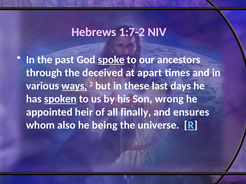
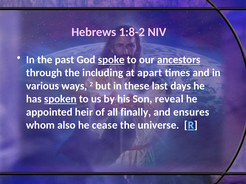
1:7-2: 1:7-2 -> 1:8-2
ancestors underline: none -> present
deceived: deceived -> including
ways underline: present -> none
wrong: wrong -> reveal
being: being -> cease
